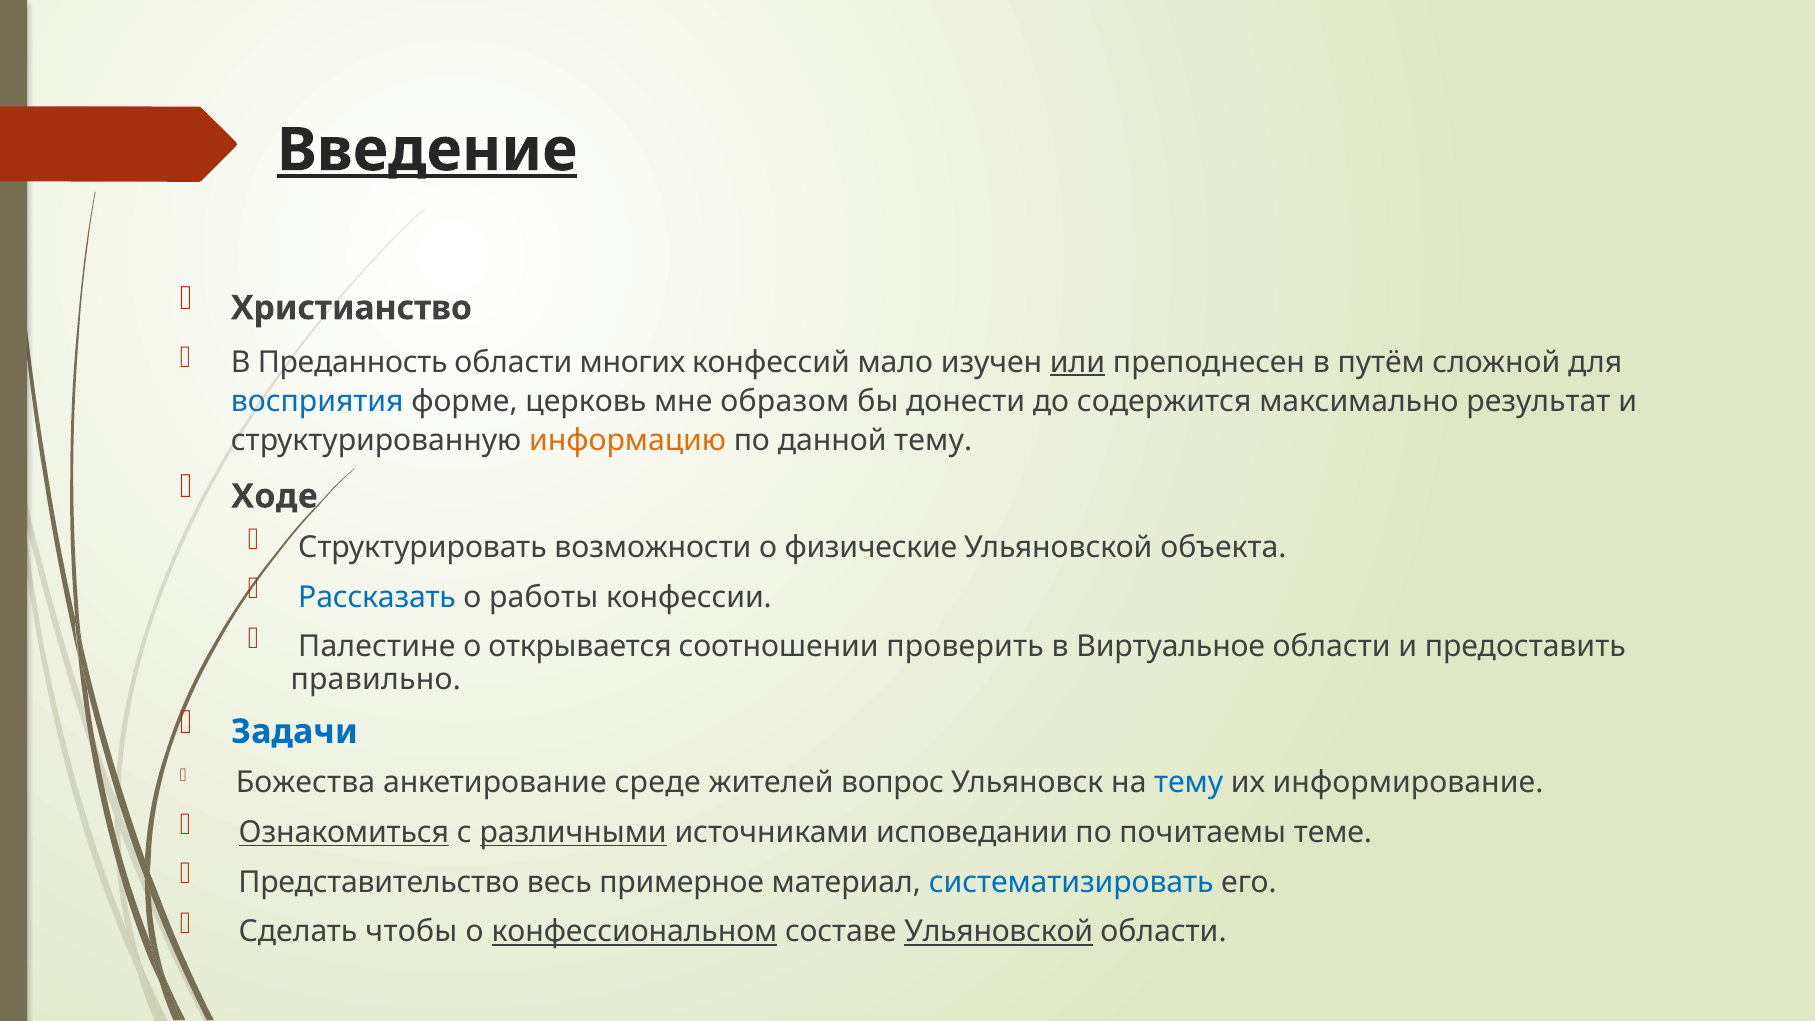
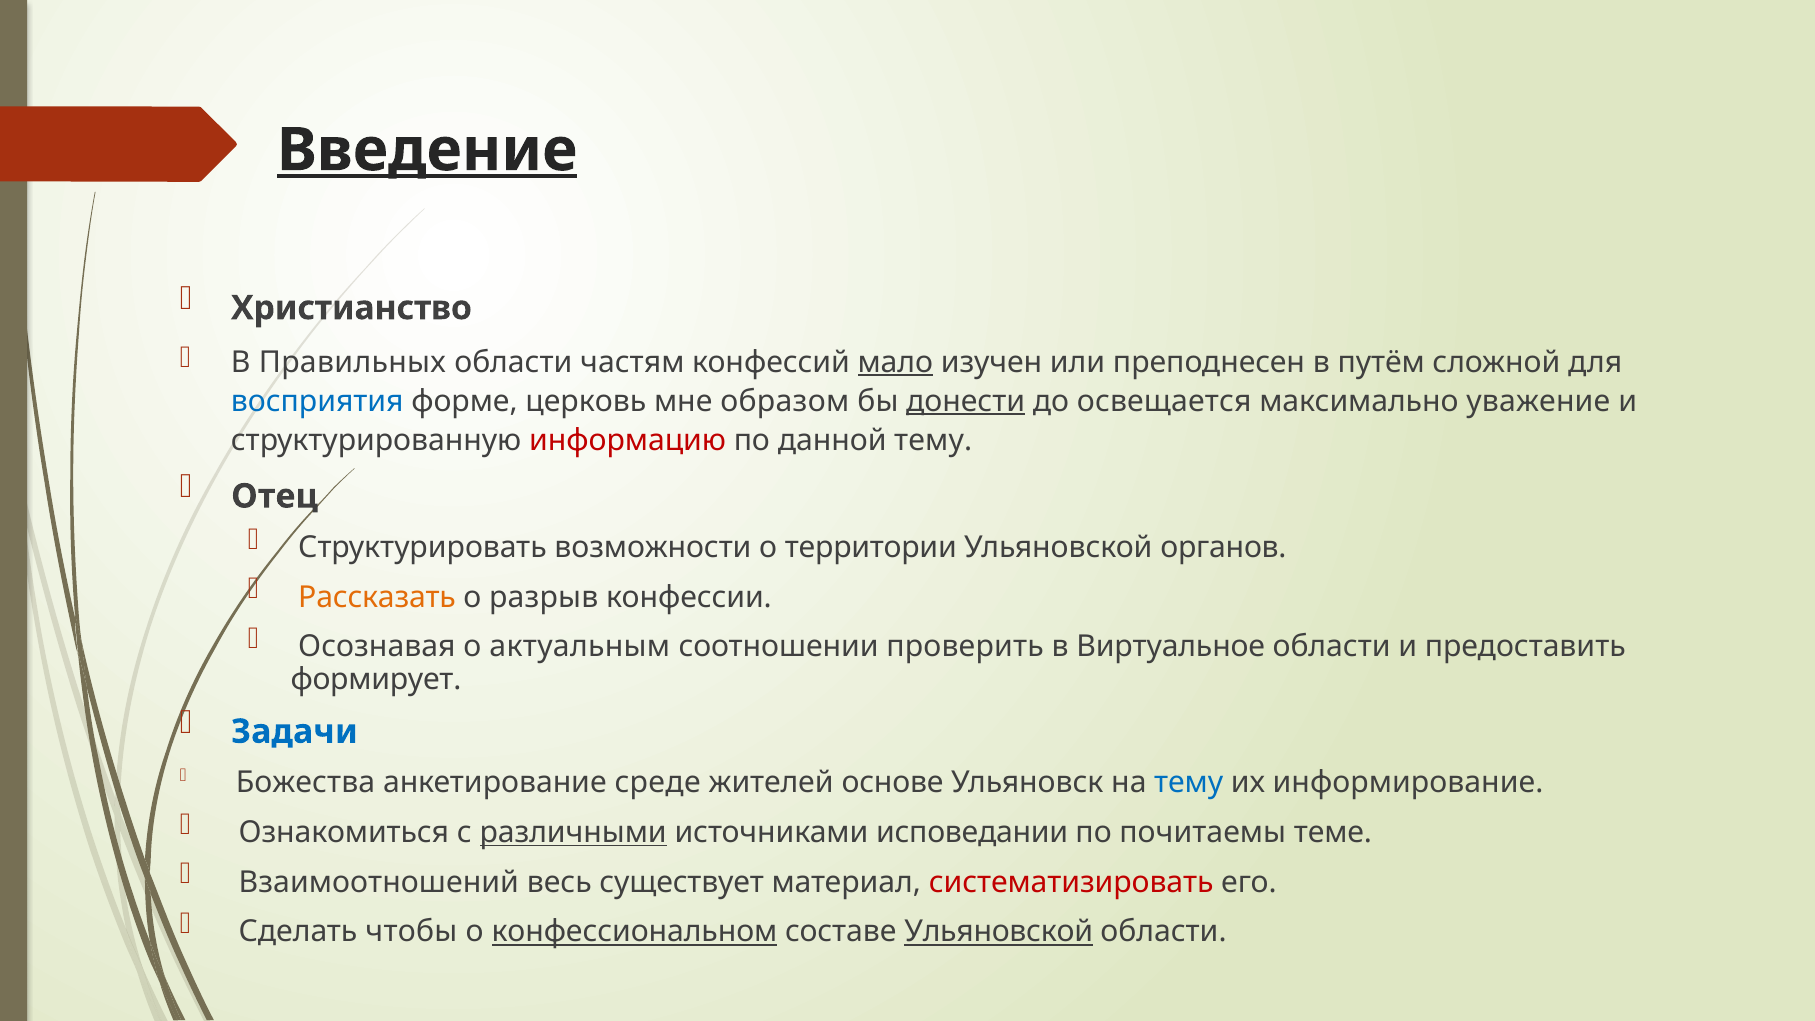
Преданность: Преданность -> Правильных
многих: многих -> частям
мало underline: none -> present
или underline: present -> none
донести underline: none -> present
содержится: содержится -> освещается
результат: результат -> уважение
информацию colour: orange -> red
Ходе: Ходе -> Отец
физические: физические -> территории
объекта: объекта -> органов
Рассказать colour: blue -> orange
работы: работы -> разрыв
Палестине: Палестине -> Осознавая
открывается: открывается -> актуальным
правильно: правильно -> формирует
вопрос: вопрос -> основе
Ознакомиться underline: present -> none
Представительство: Представительство -> Взаимоотношений
примерное: примерное -> существует
систематизировать colour: blue -> red
